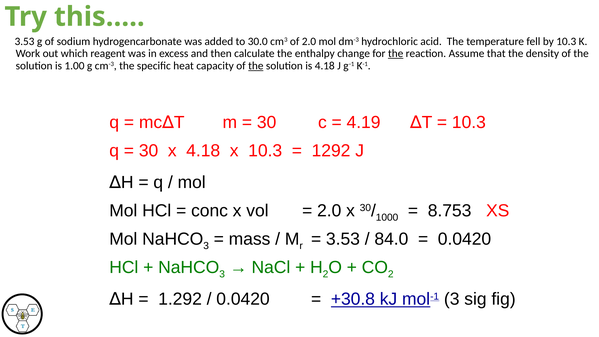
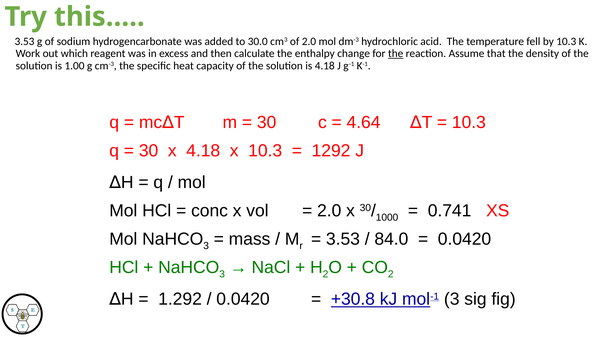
the at (256, 66) underline: present -> none
4.19: 4.19 -> 4.64
8.753: 8.753 -> 0.741
